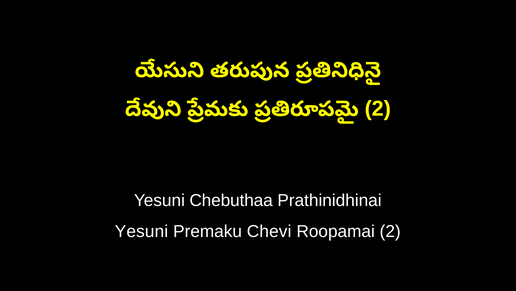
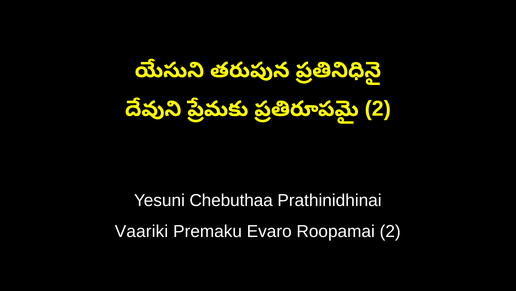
Yesuni at (141, 231): Yesuni -> Vaariki
Chevi: Chevi -> Evaro
